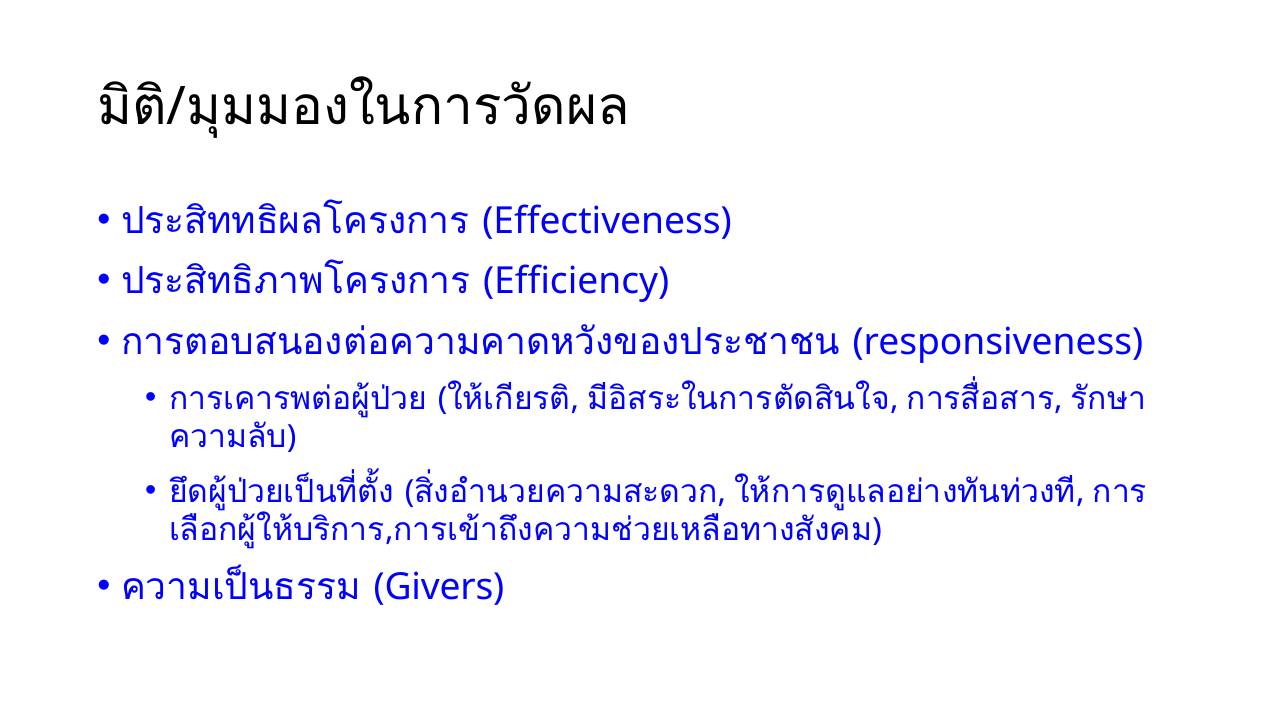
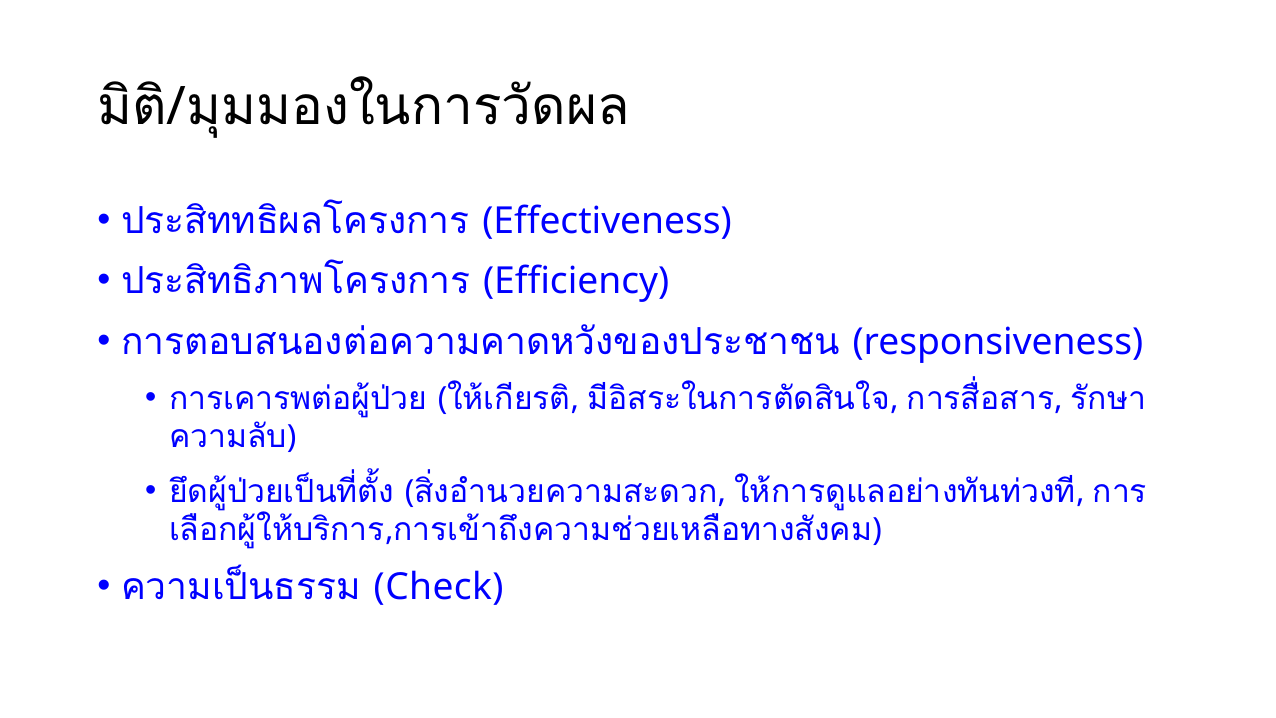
Givers: Givers -> Check
